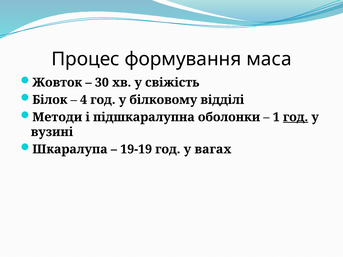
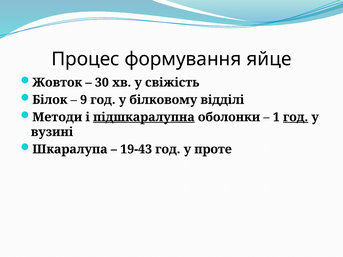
маса: маса -> яйце
4: 4 -> 9
підшкаралупна underline: none -> present
19-19: 19-19 -> 19-43
вагах: вагах -> проте
